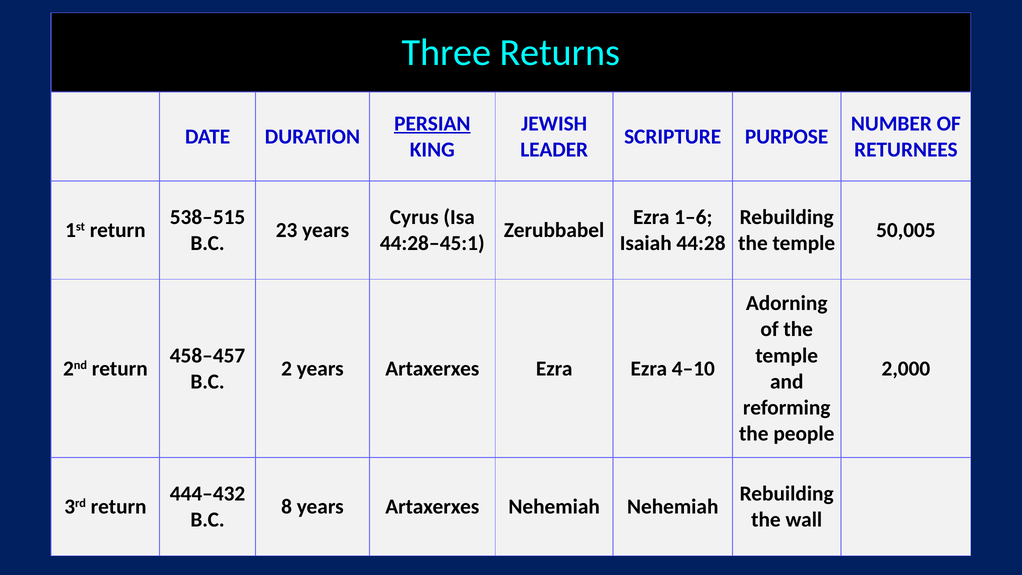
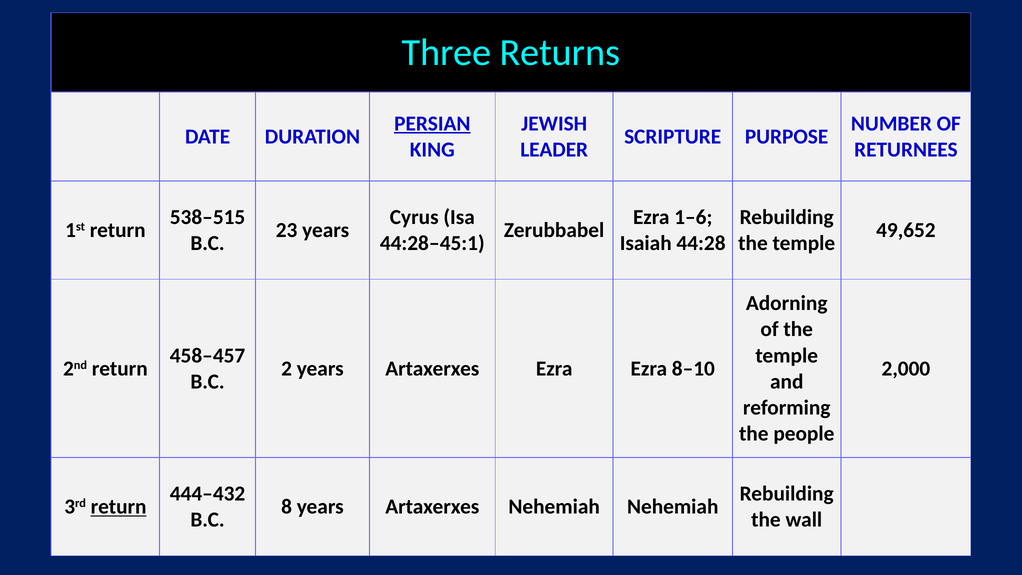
50,005: 50,005 -> 49,652
4–10: 4–10 -> 8–10
return at (119, 507) underline: none -> present
